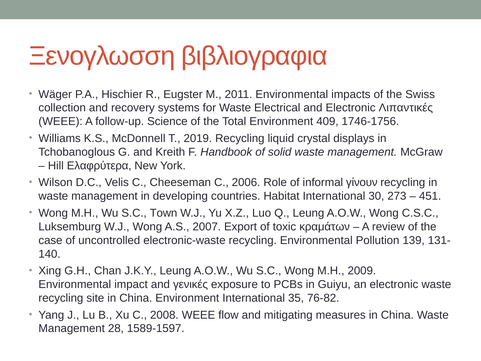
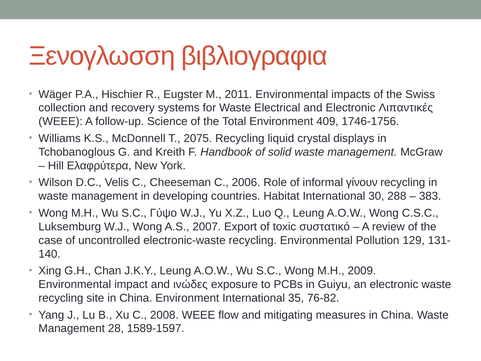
2019: 2019 -> 2075
273: 273 -> 288
451: 451 -> 383
Town: Town -> Γύψο
κραμάτων: κραμάτων -> συστατικό
139: 139 -> 129
γενικές: γενικές -> ινώδες
